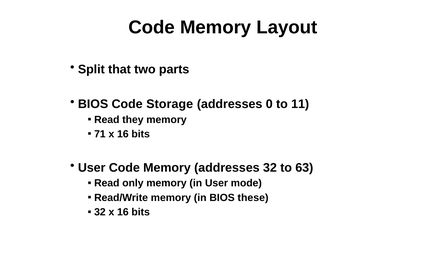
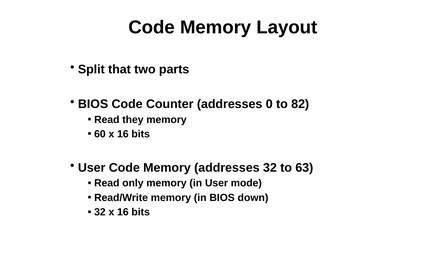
Storage: Storage -> Counter
11: 11 -> 82
71: 71 -> 60
these: these -> down
